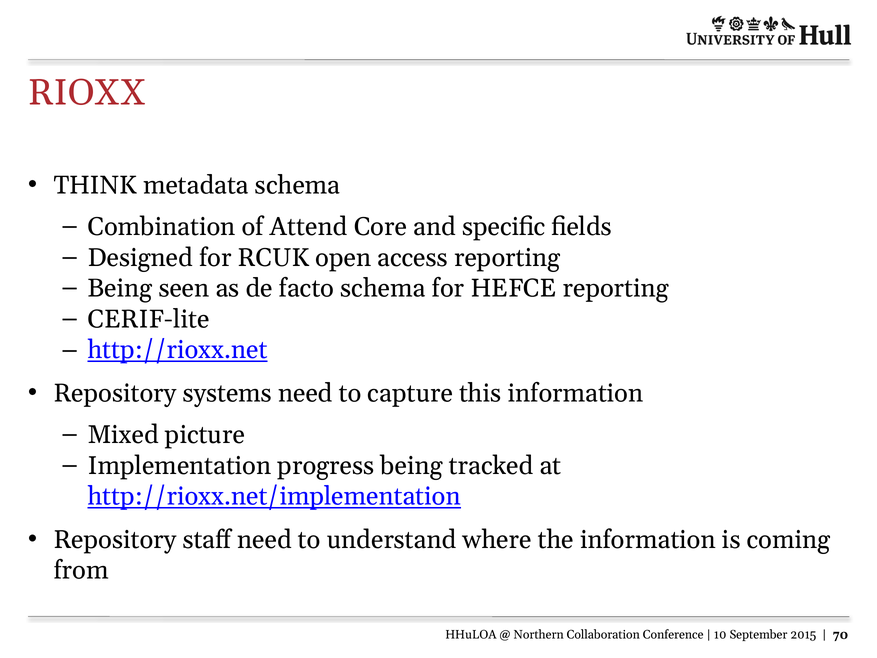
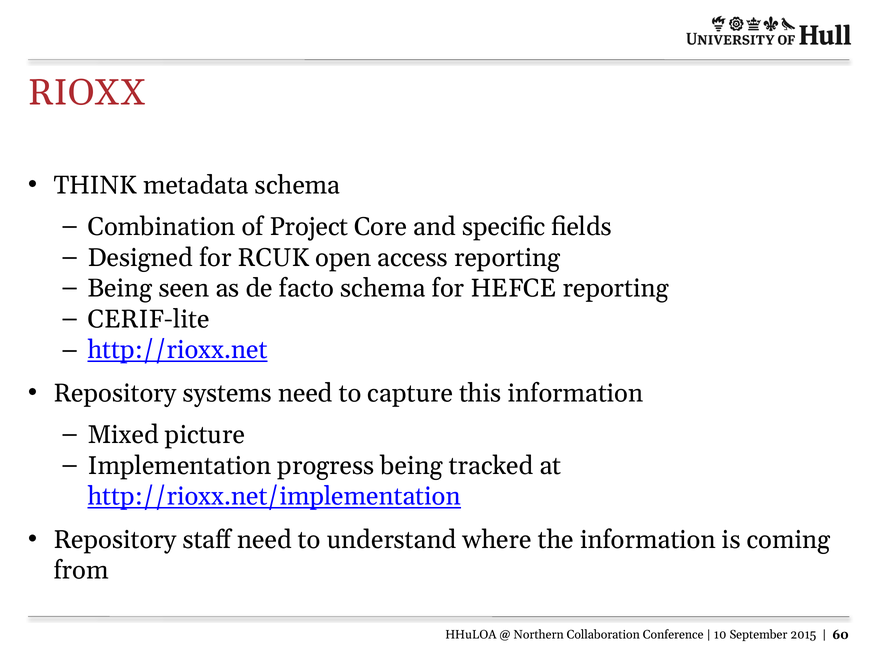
Attend: Attend -> Project
70: 70 -> 60
